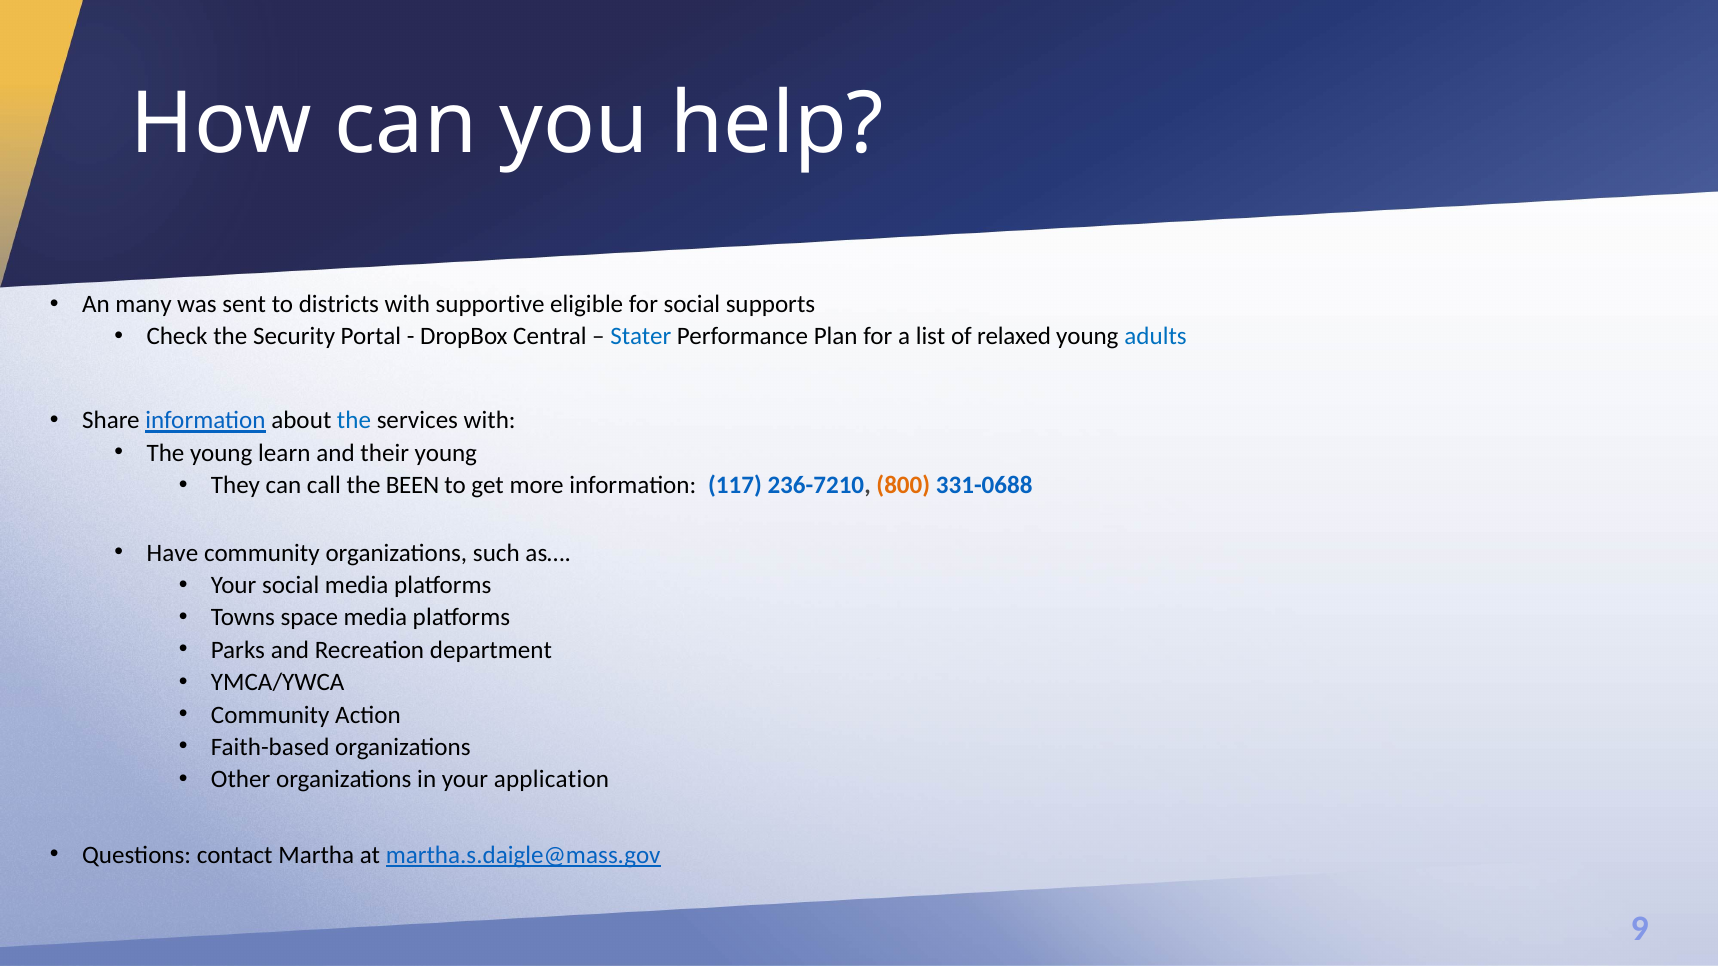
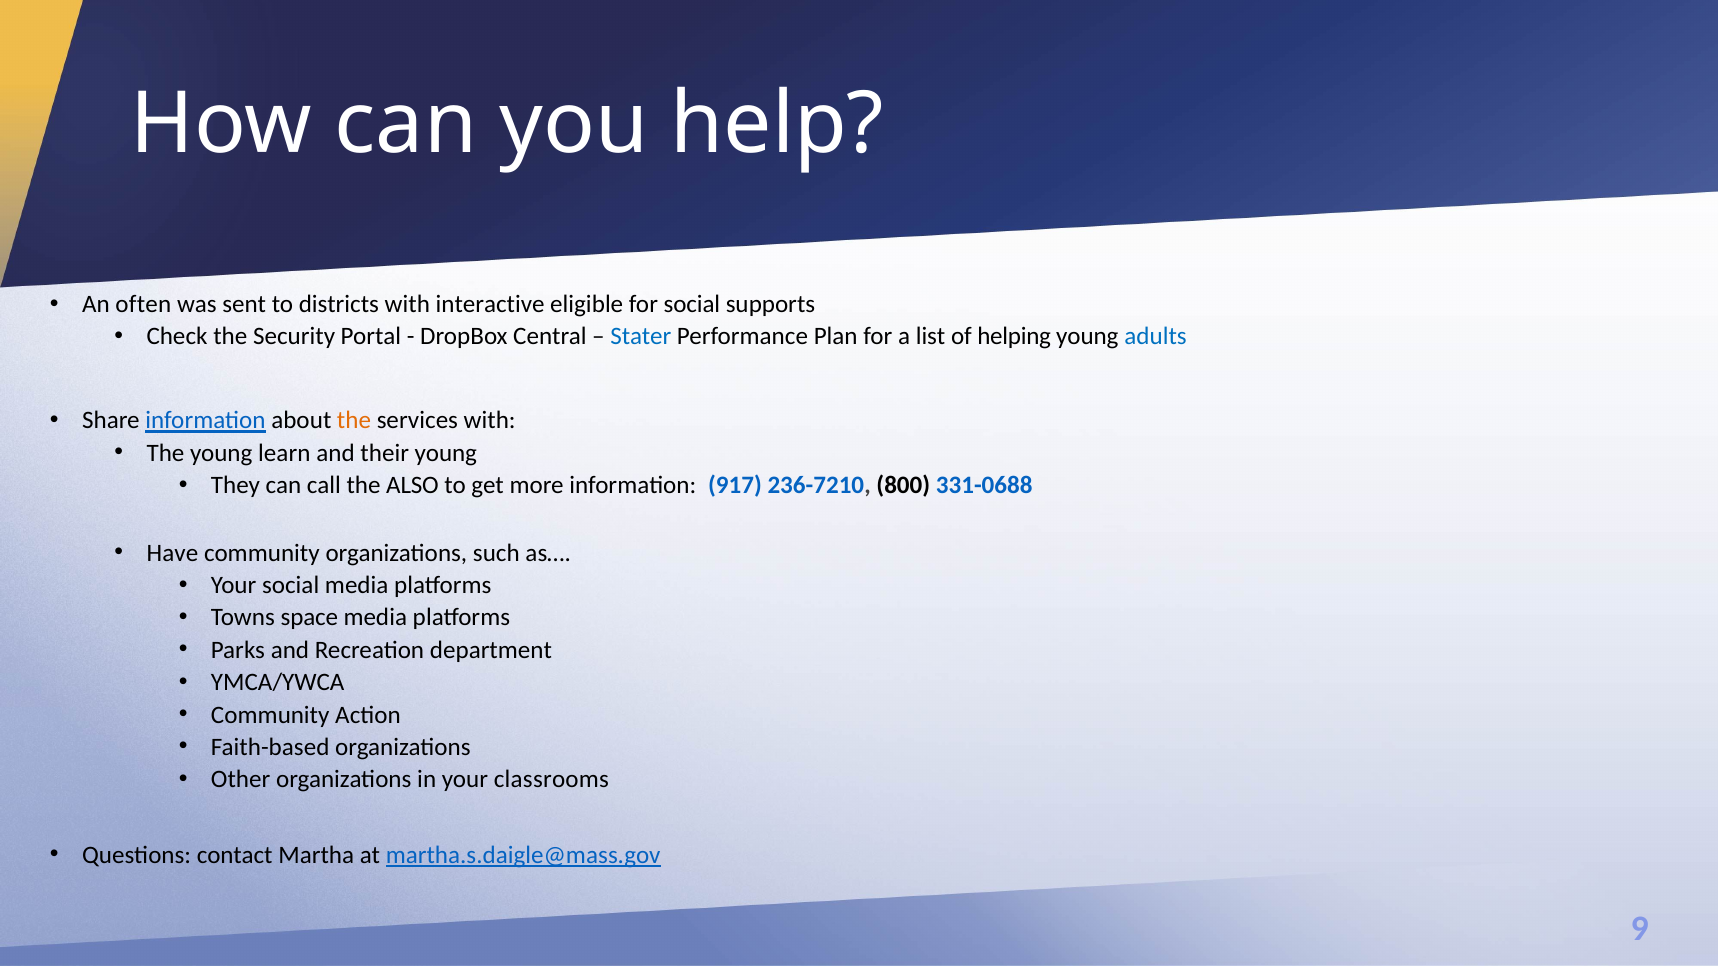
many: many -> often
supportive: supportive -> interactive
relaxed: relaxed -> helping
the at (354, 421) colour: blue -> orange
BEEN: BEEN -> ALSO
117: 117 -> 917
800 colour: orange -> black
application: application -> classrooms
